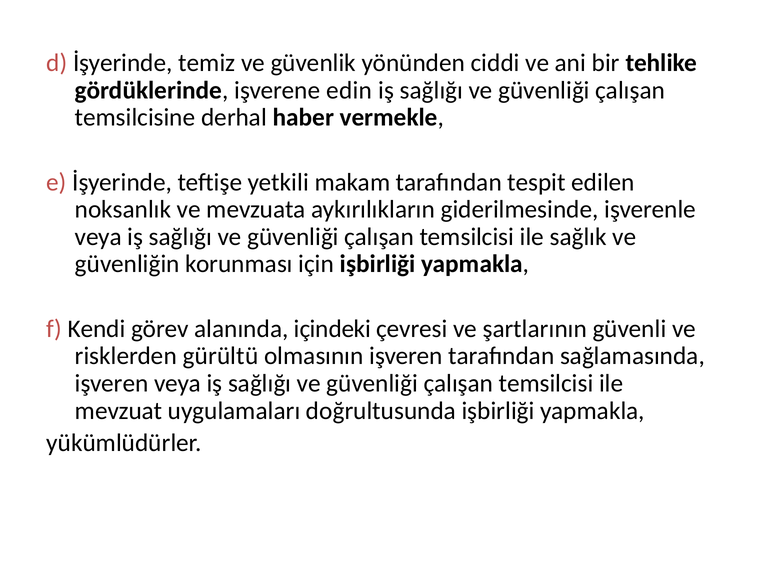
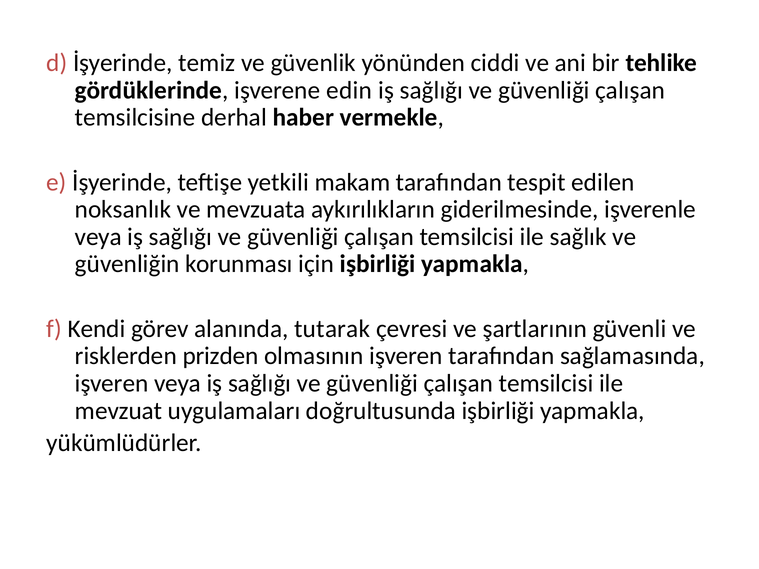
içindeki: içindeki -> tutarak
gürültü: gürültü -> prizden
